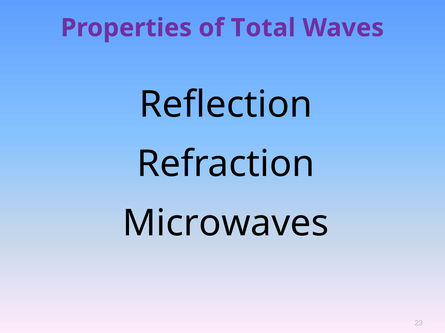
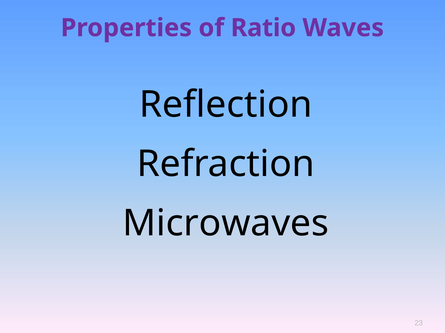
Total: Total -> Ratio
